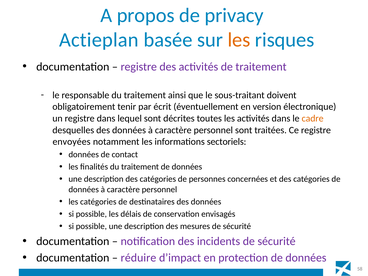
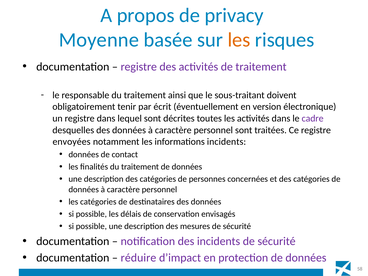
Actieplan: Actieplan -> Moyenne
cadre colour: orange -> purple
informations sectoriels: sectoriels -> incidents
